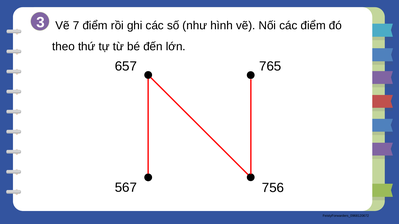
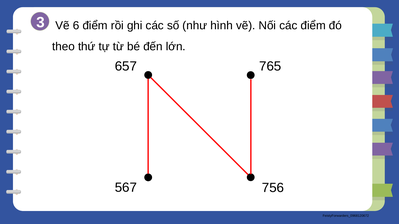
7: 7 -> 6
